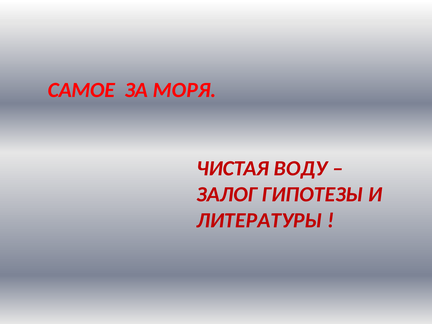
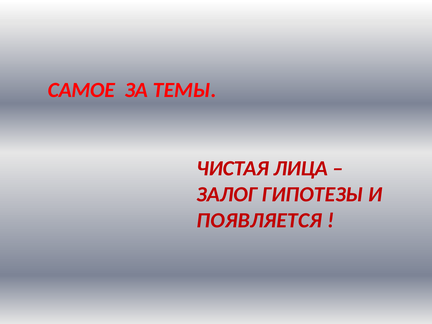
МОРЯ: МОРЯ -> ТЕМЫ
ВОДУ: ВОДУ -> ЛИЦА
ЛИТЕРАТУРЫ: ЛИТЕРАТУРЫ -> ПОЯВЛЯЕТСЯ
